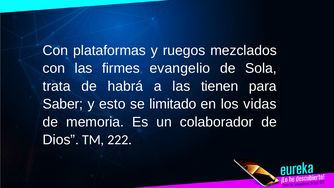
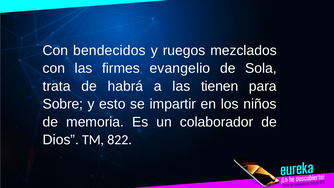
plataformas: plataformas -> bendecidos
Saber: Saber -> Sobre
limitado: limitado -> impartir
vidas: vidas -> niños
222: 222 -> 822
